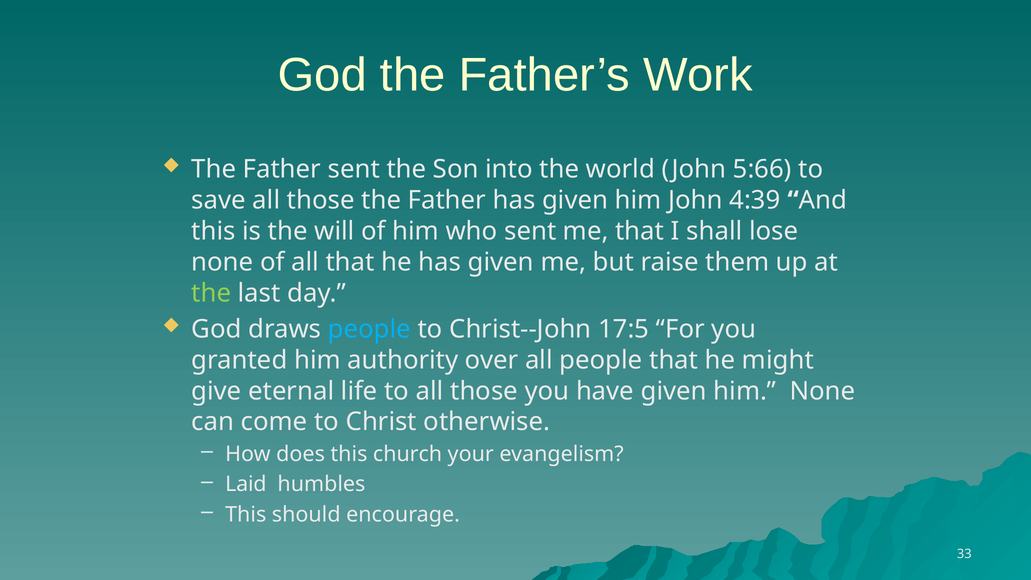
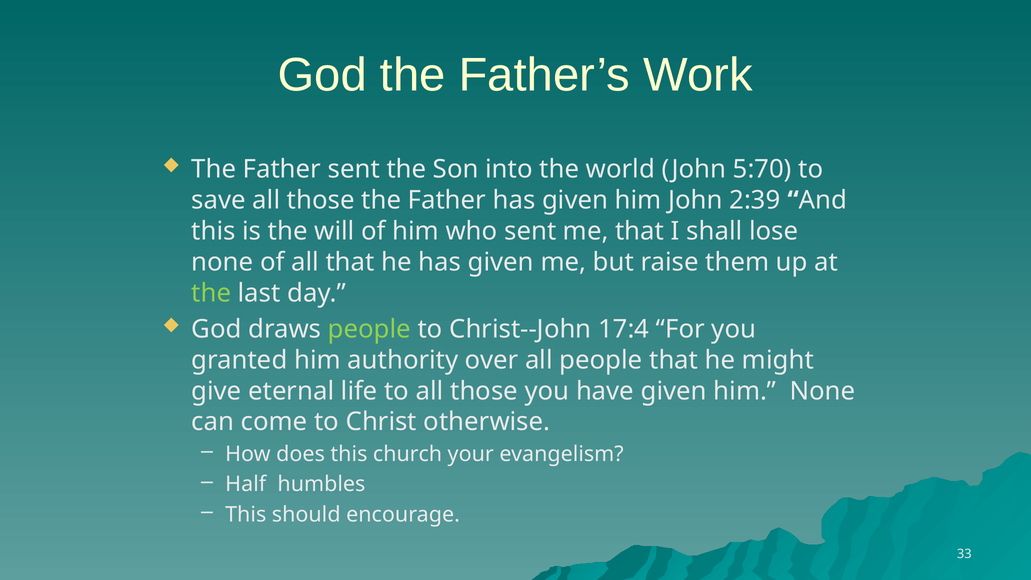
5:66: 5:66 -> 5:70
4:39: 4:39 -> 2:39
people at (369, 329) colour: light blue -> light green
17:5: 17:5 -> 17:4
Laid: Laid -> Half
